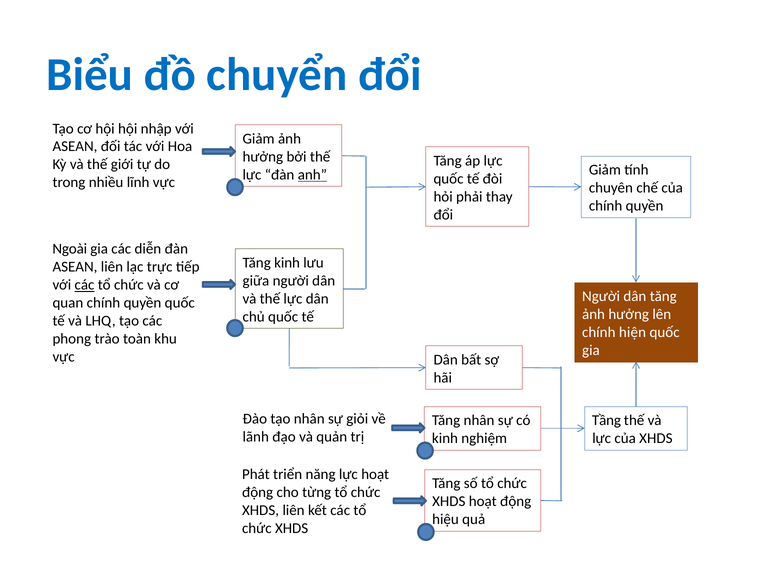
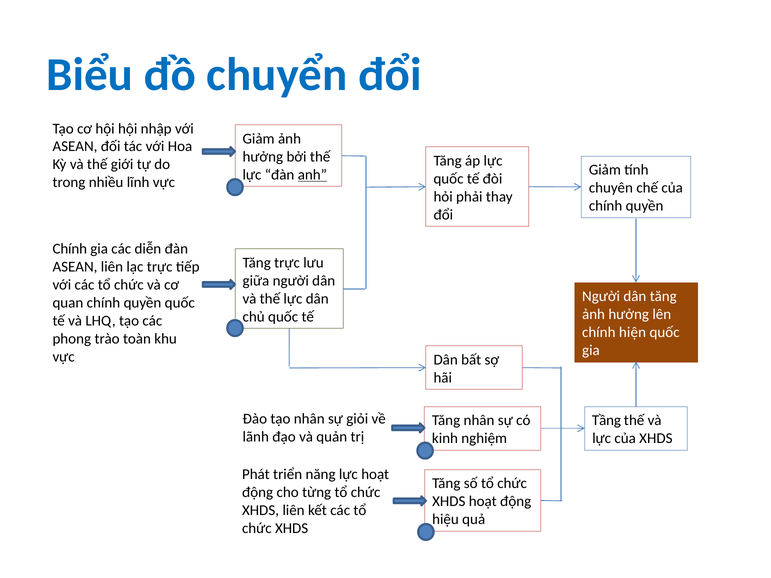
Ngoài at (70, 249): Ngoài -> Chính
Tăng kinh: kinh -> trực
các at (85, 285) underline: present -> none
